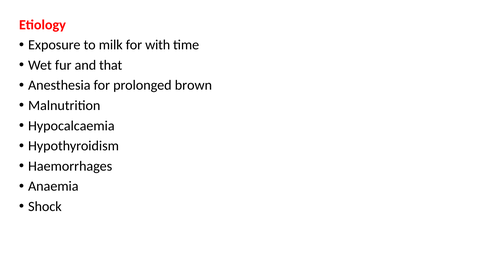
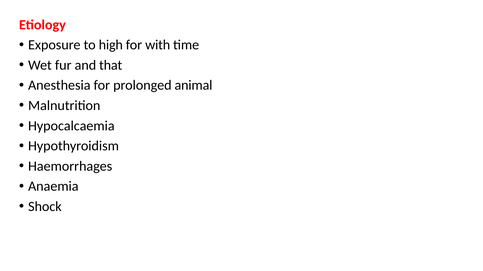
milk: milk -> high
brown: brown -> animal
